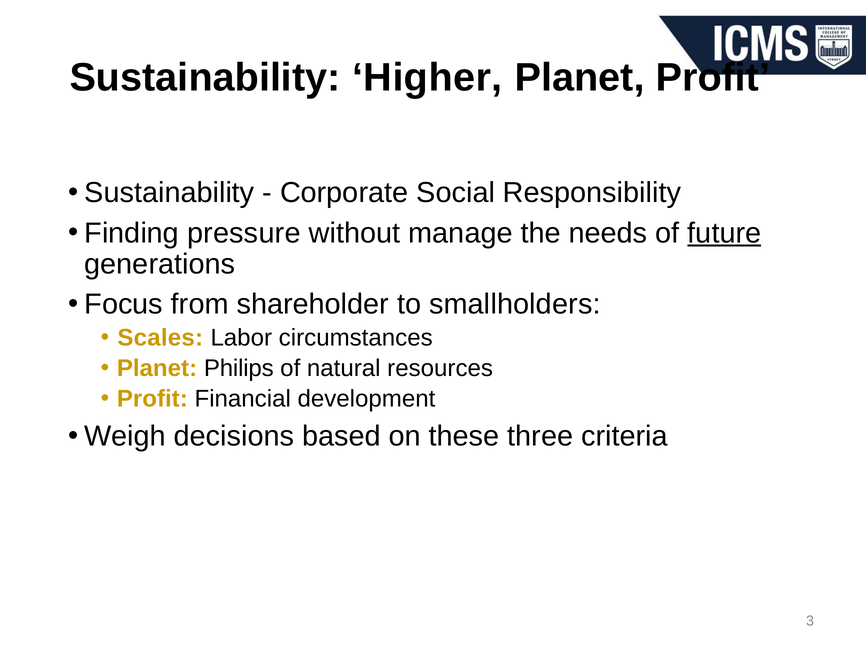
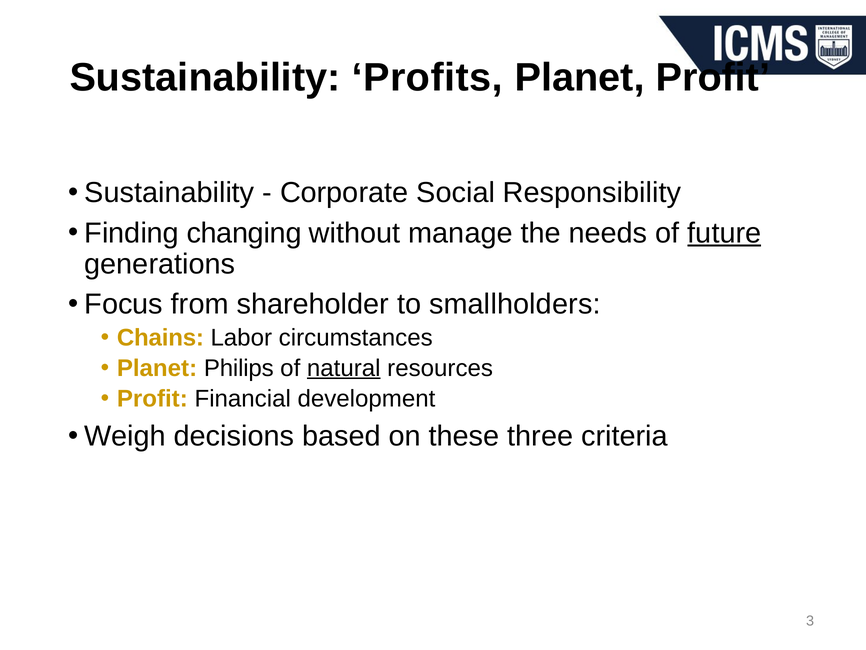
Higher: Higher -> Profits
pressure: pressure -> changing
Scales: Scales -> Chains
natural underline: none -> present
